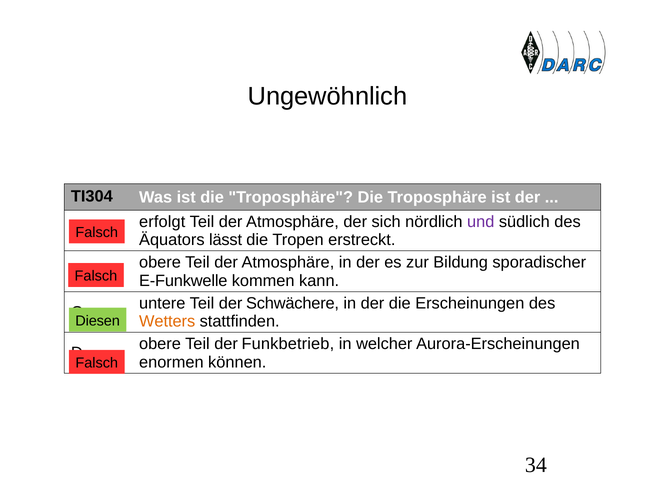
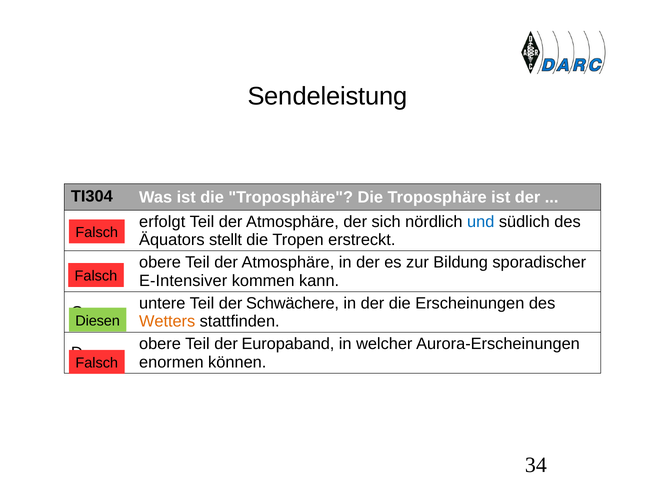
Ungewöhnlich: Ungewöhnlich -> Sendeleistung
und colour: purple -> blue
lässt: lässt -> stellt
E-Funkwelle: E-Funkwelle -> E-Intensiver
Funkbetrieb: Funkbetrieb -> Europaband
